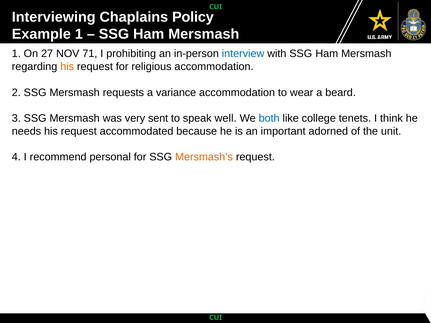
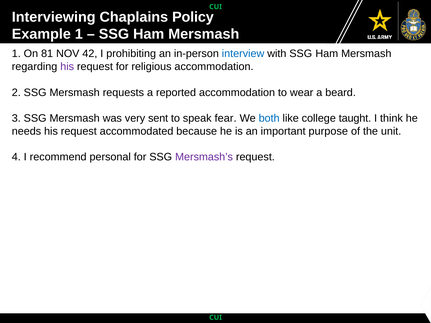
27: 27 -> 81
71: 71 -> 42
his at (67, 67) colour: orange -> purple
variance: variance -> reported
well: well -> fear
tenets: tenets -> taught
adorned: adorned -> purpose
Mersmash’s colour: orange -> purple
